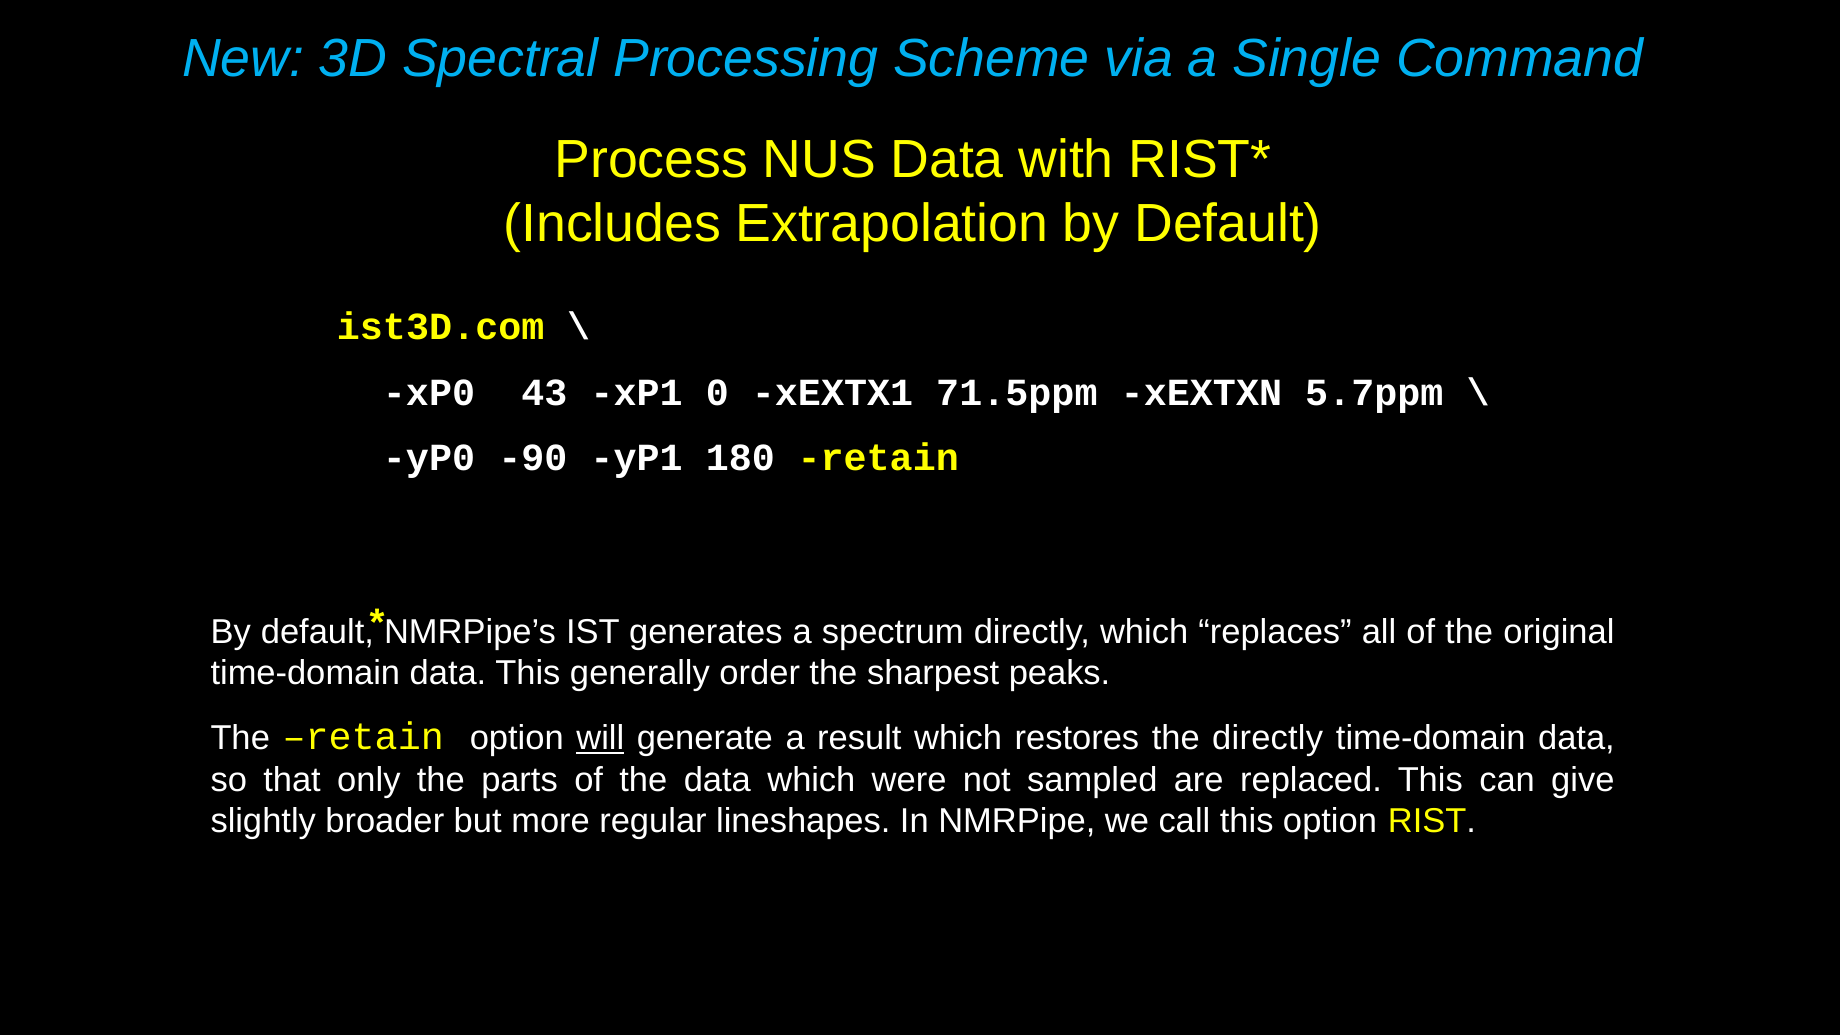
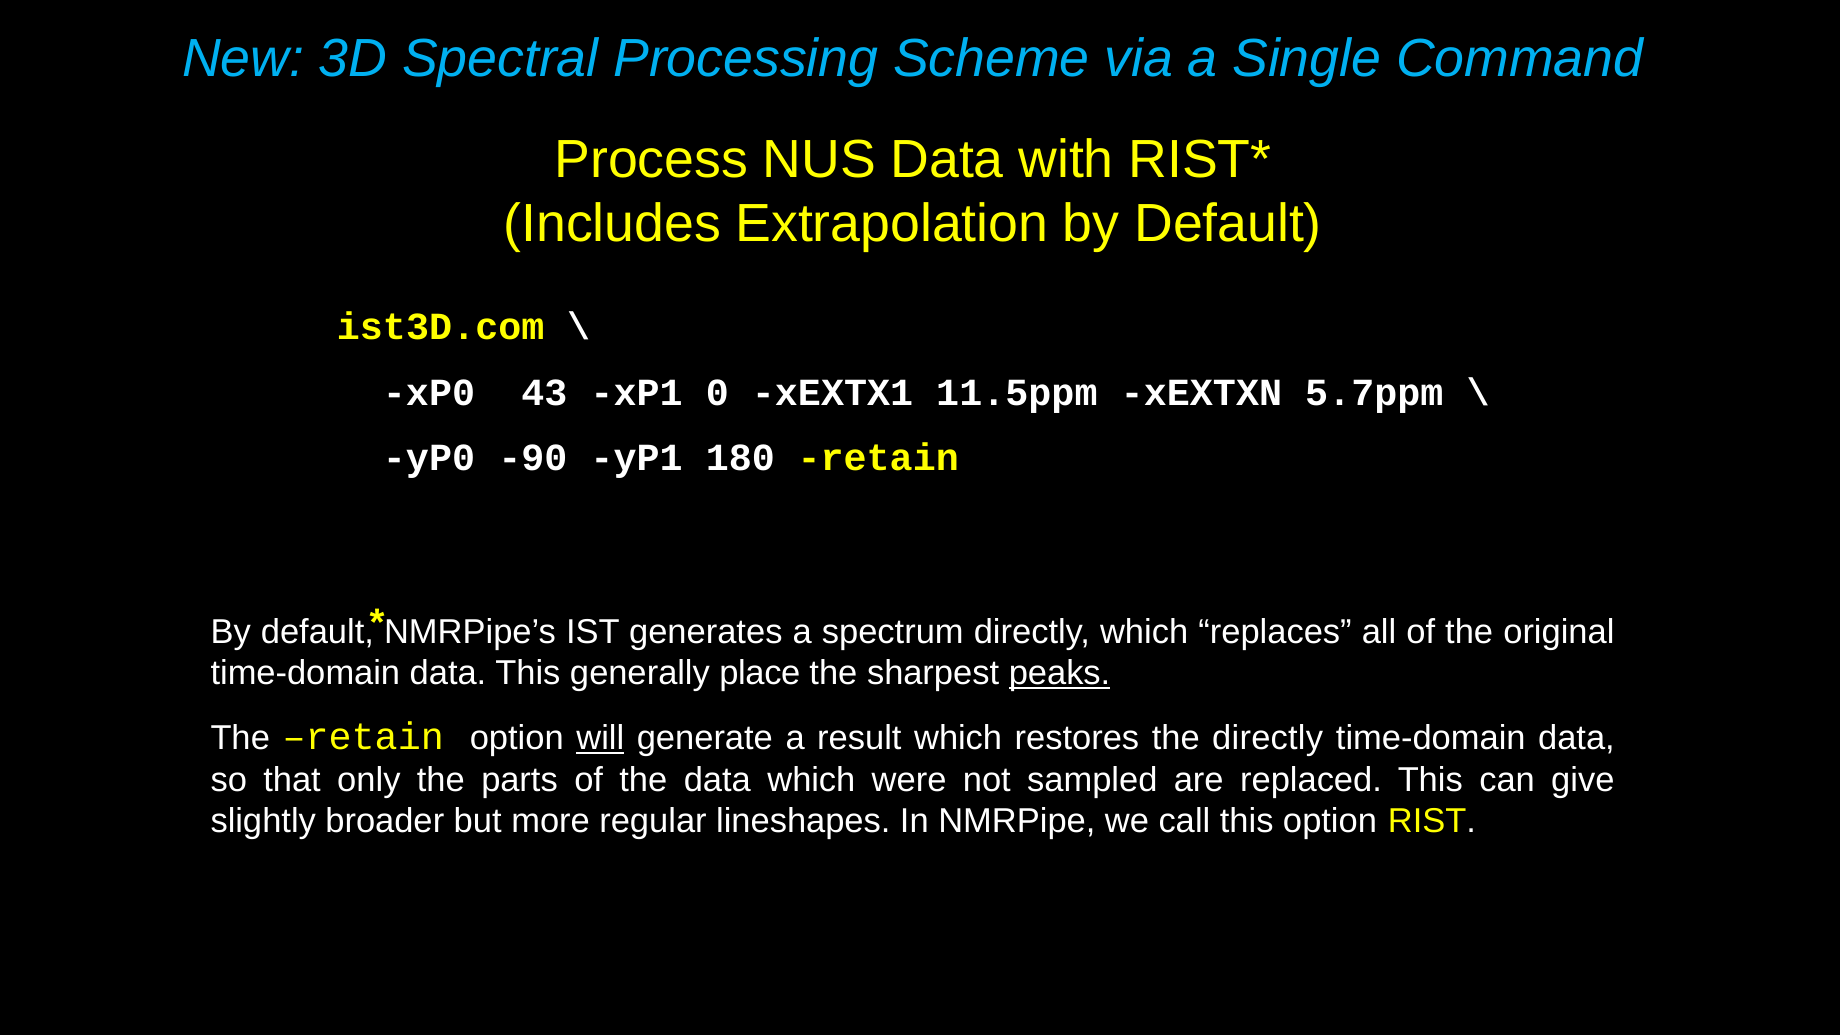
71.5ppm: 71.5ppm -> 11.5ppm
order: order -> place
peaks underline: none -> present
